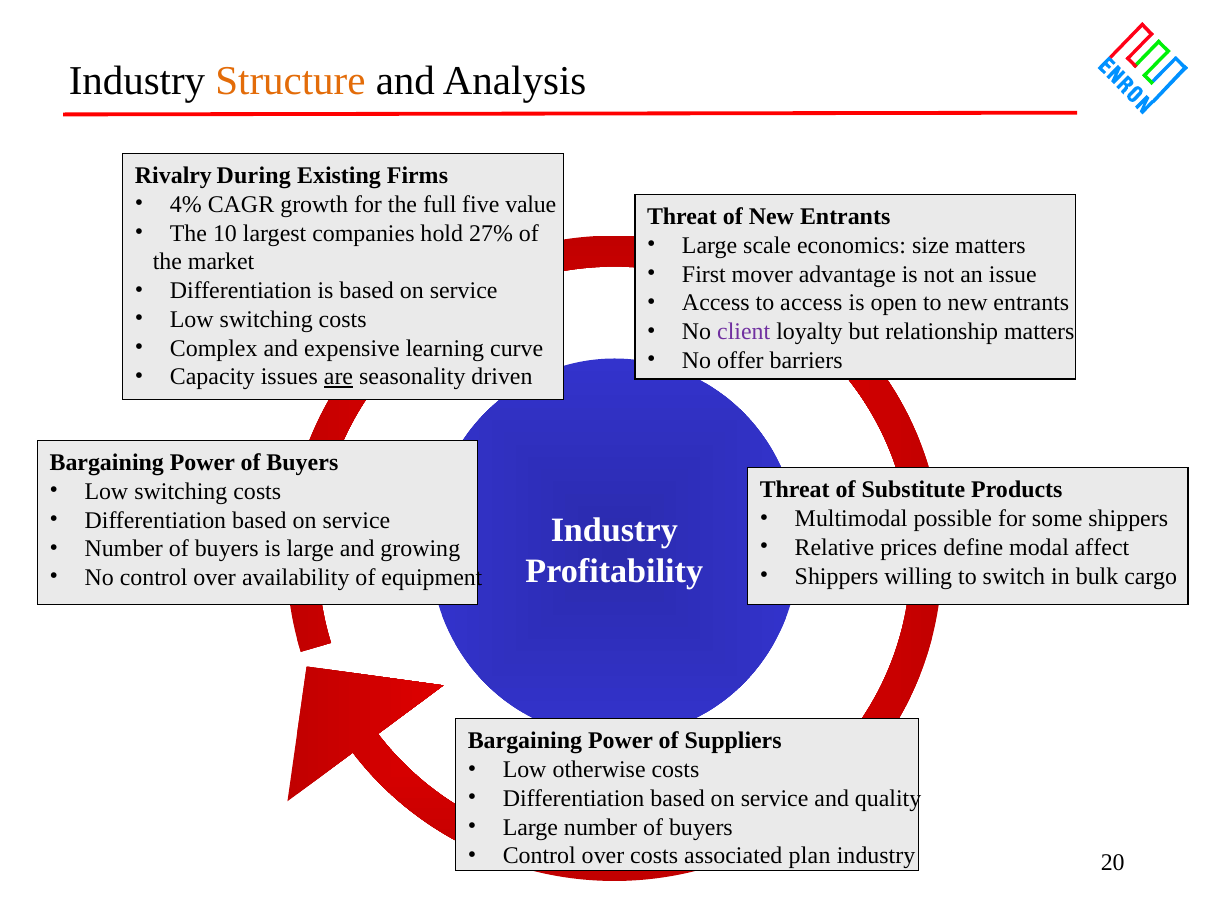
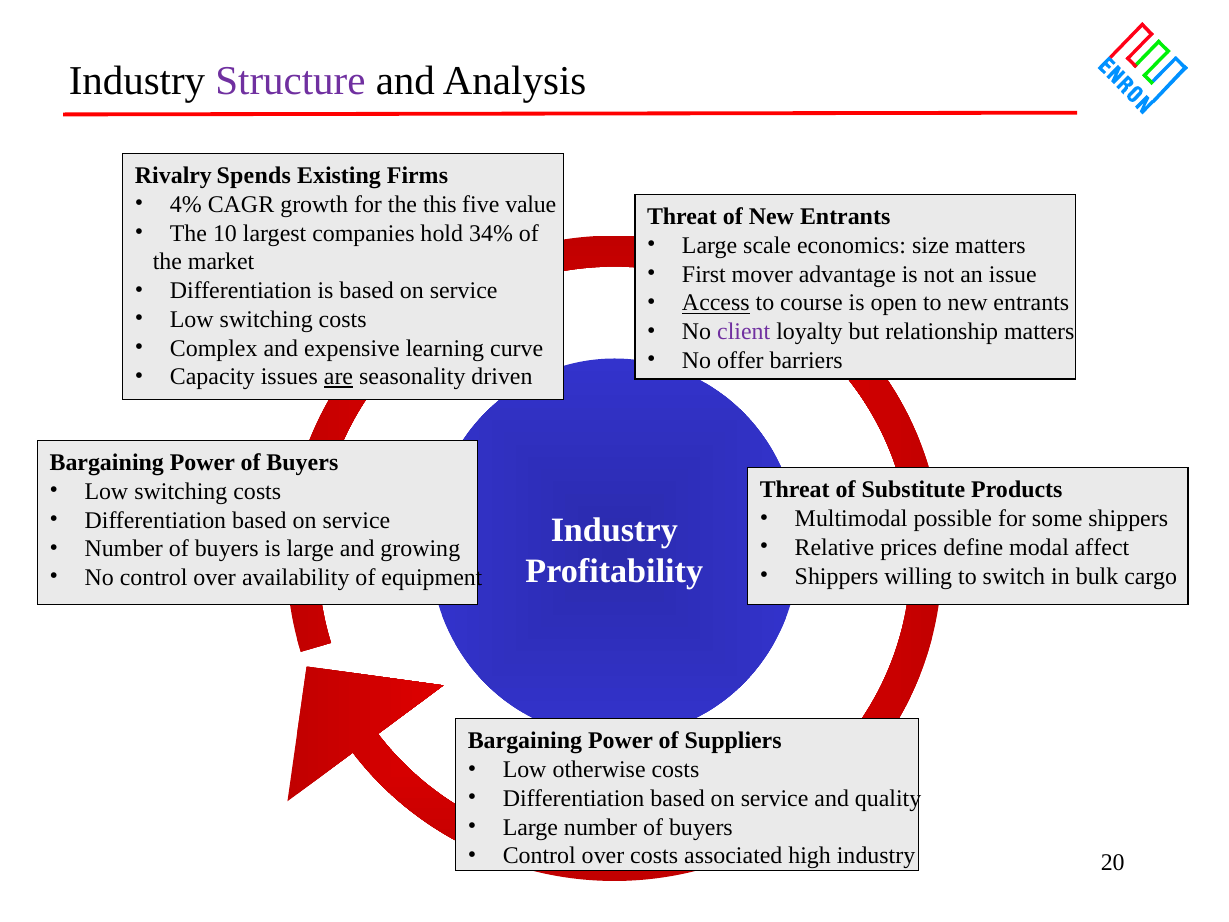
Structure colour: orange -> purple
During: During -> Spends
full: full -> this
27%: 27% -> 34%
Access at (716, 303) underline: none -> present
to access: access -> course
plan: plan -> high
